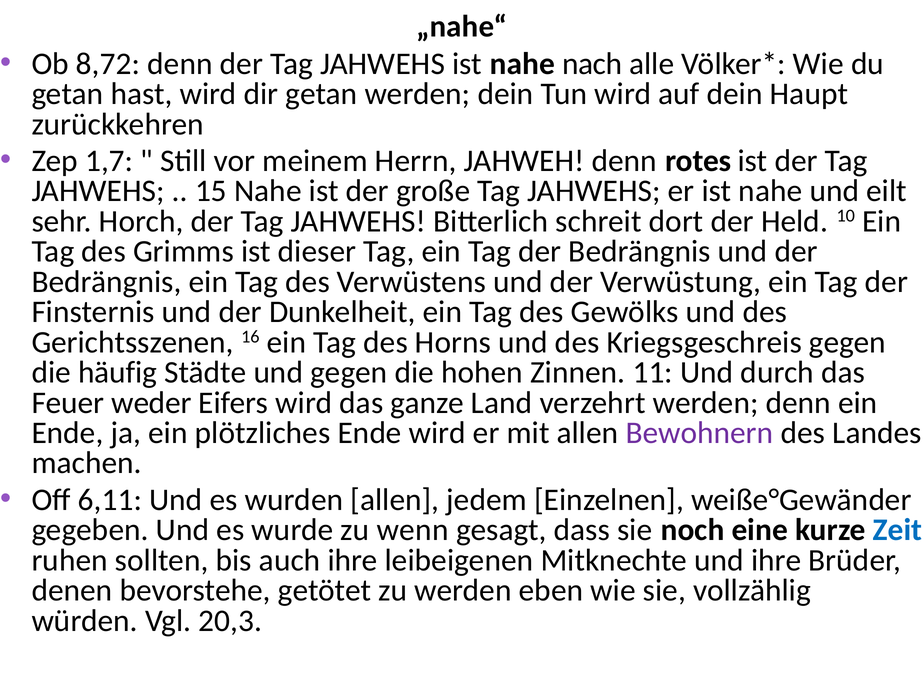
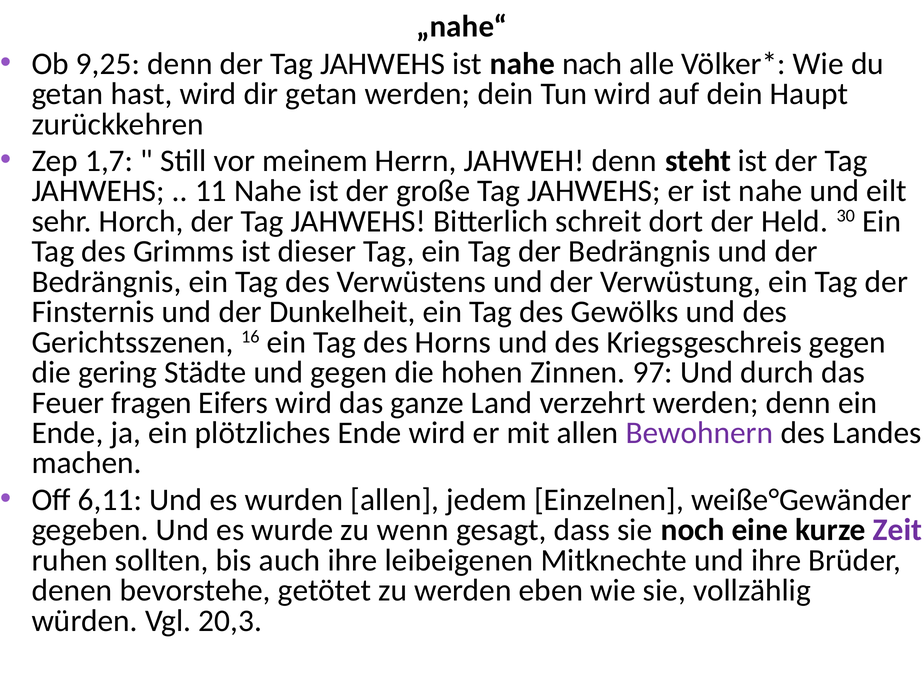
8,72: 8,72 -> 9,25
rotes: rotes -> steht
15: 15 -> 11
10: 10 -> 30
häufig: häufig -> gering
11: 11 -> 97
weder: weder -> fragen
Zeit colour: blue -> purple
